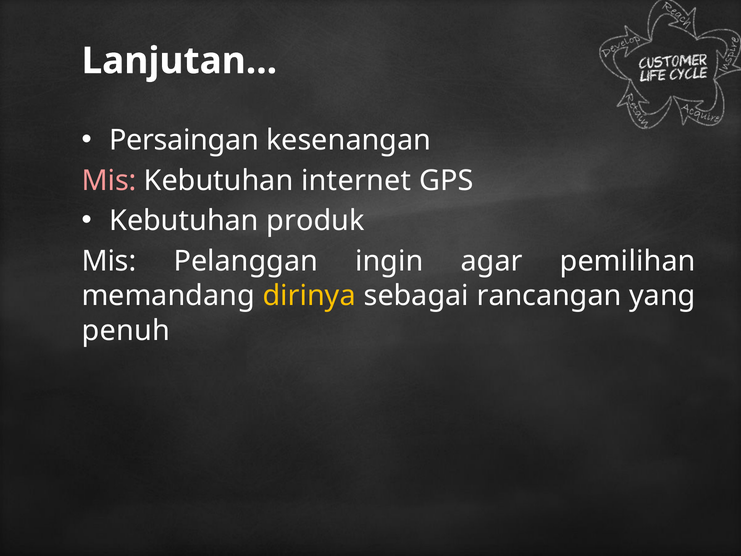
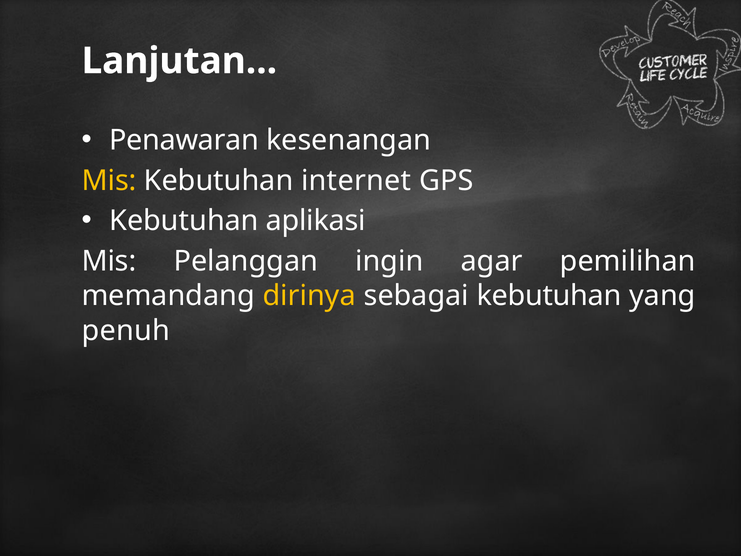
Persaingan: Persaingan -> Penawaran
Mis at (109, 180) colour: pink -> yellow
produk: produk -> aplikasi
sebagai rancangan: rancangan -> kebutuhan
